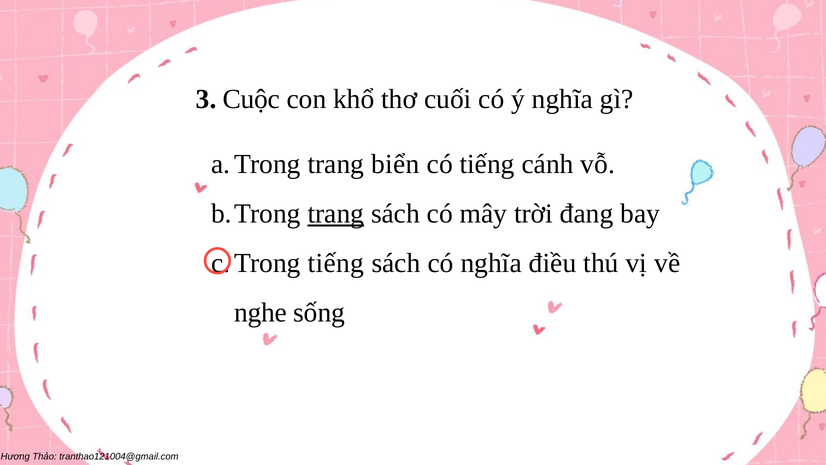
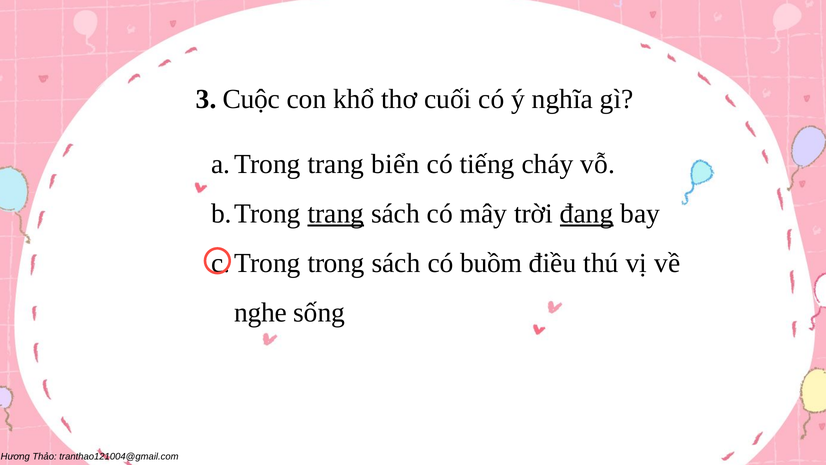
cánh: cánh -> cháy
đang underline: none -> present
tiếng at (336, 263): tiếng -> trong
có nghĩa: nghĩa -> buồm
